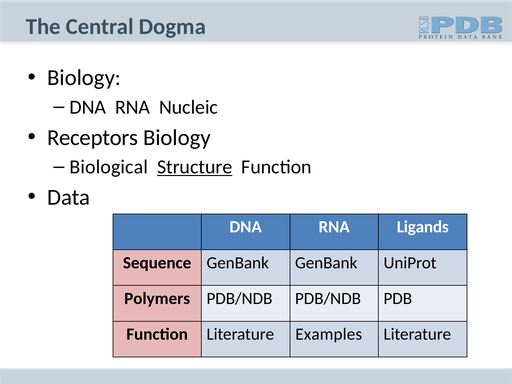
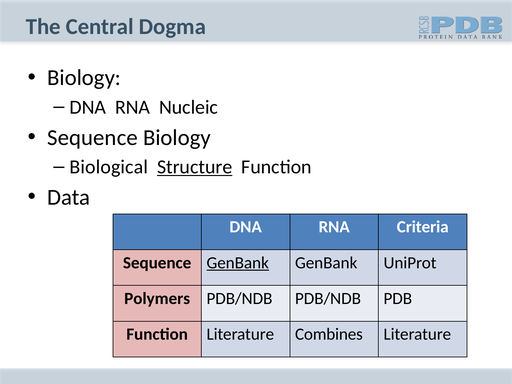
Receptors at (93, 138): Receptors -> Sequence
Ligands: Ligands -> Criteria
GenBank at (238, 263) underline: none -> present
Examples: Examples -> Combines
